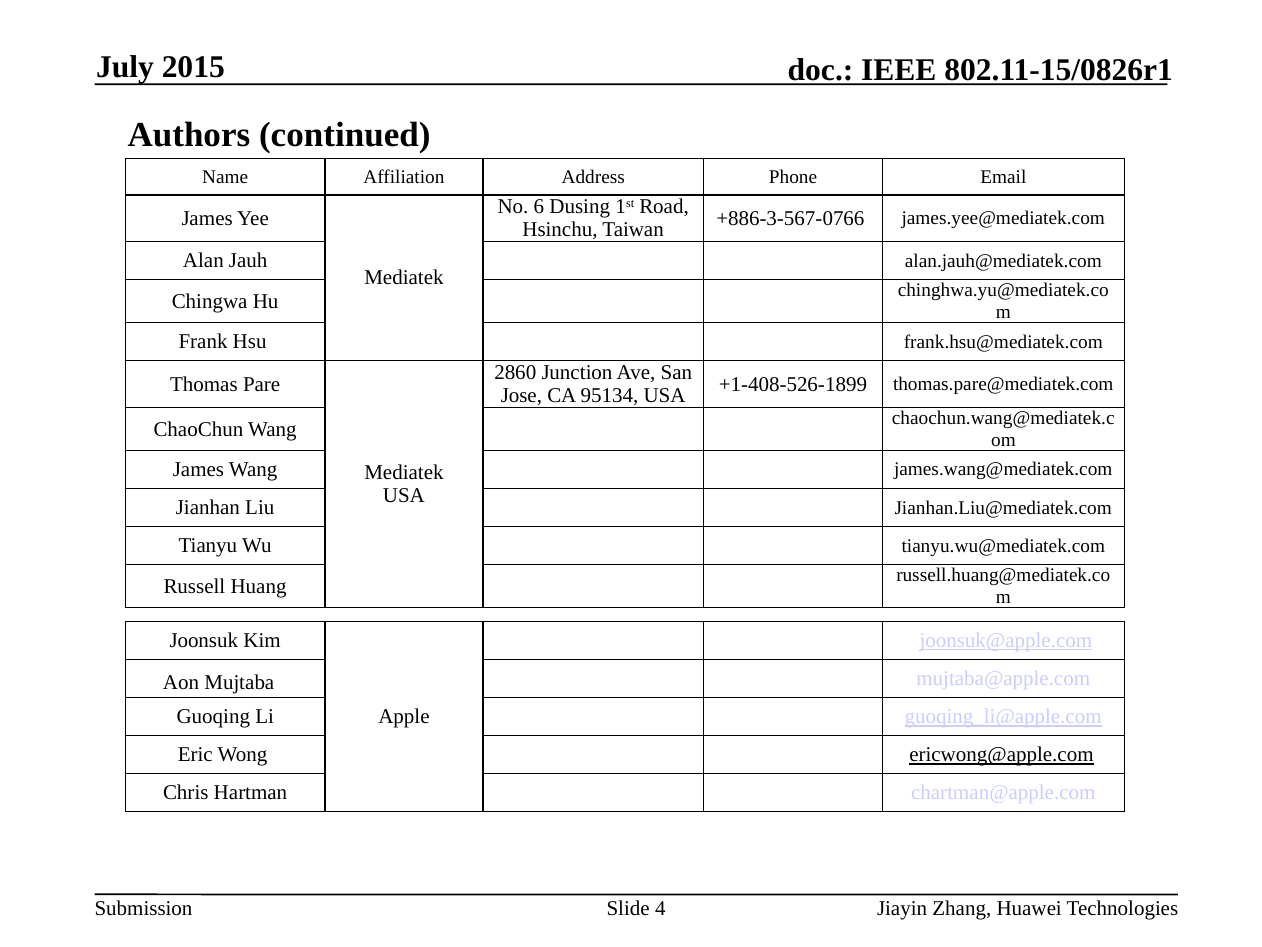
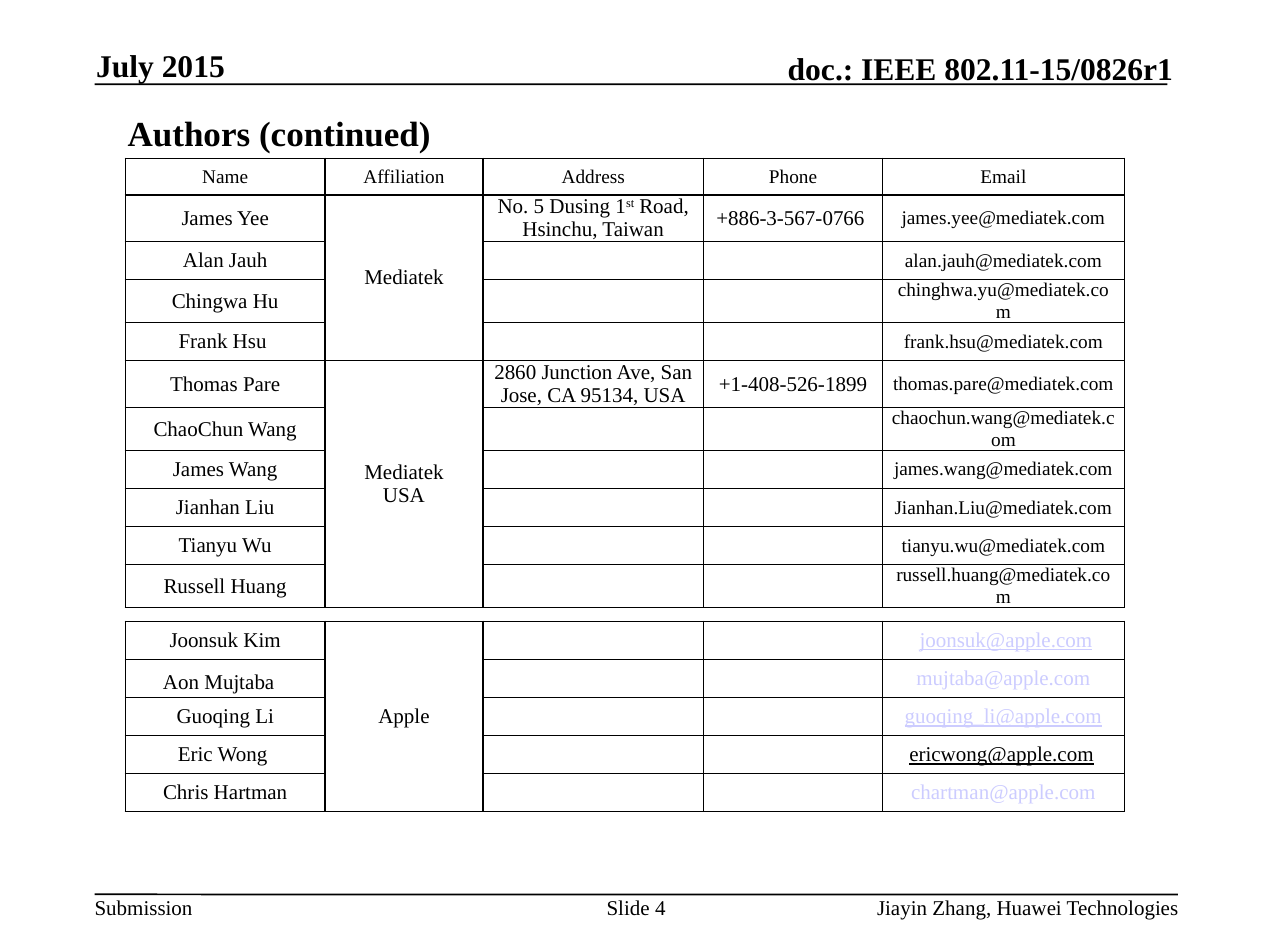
6: 6 -> 5
